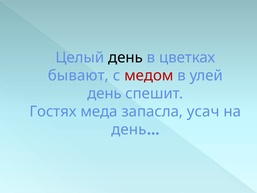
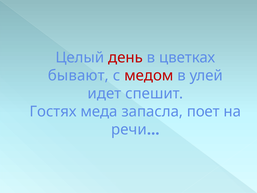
день at (126, 57) colour: black -> red
день at (105, 93): день -> идет
усач: усач -> поет
день at (129, 129): день -> речи
